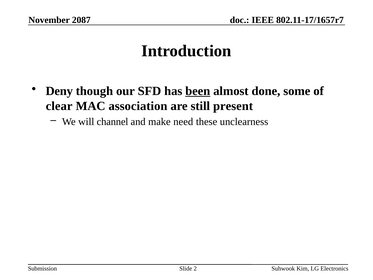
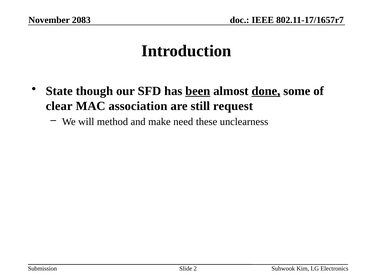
2087: 2087 -> 2083
Deny: Deny -> State
done underline: none -> present
present: present -> request
channel: channel -> method
